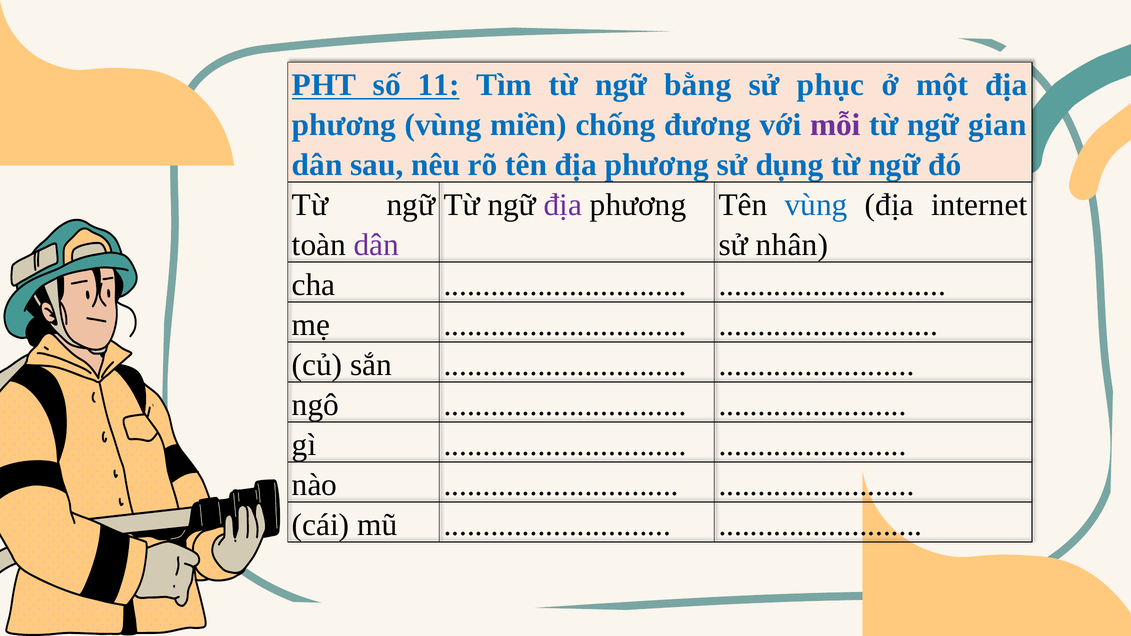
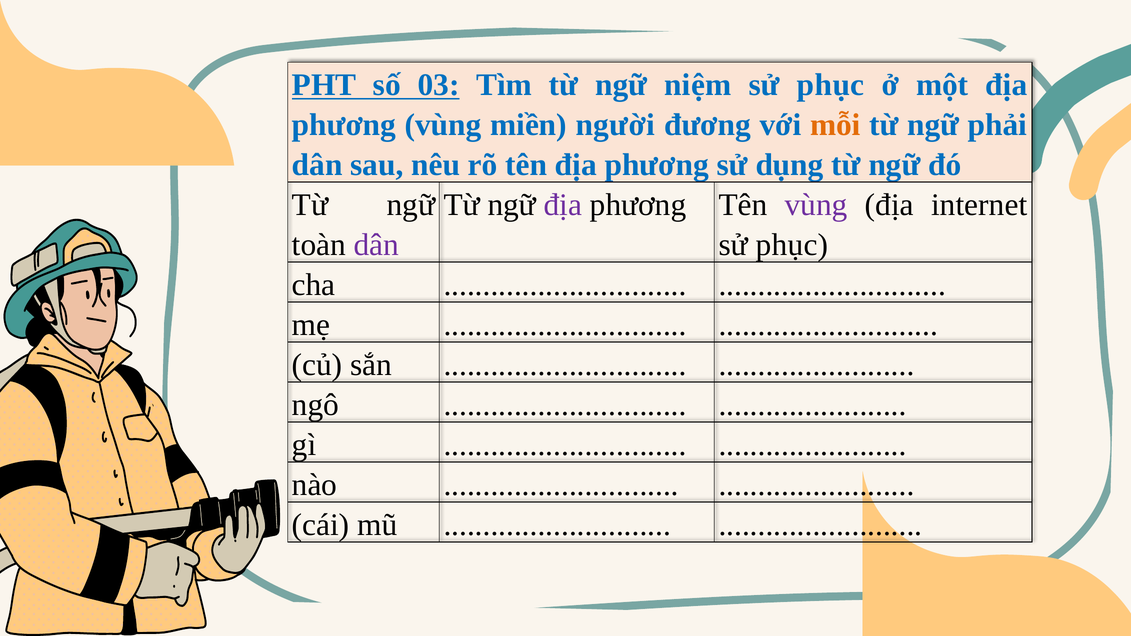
11: 11 -> 03
bằng: bằng -> niệm
chống: chống -> người
mỗi colour: purple -> orange
gian: gian -> phải
vùng at (816, 205) colour: blue -> purple
nhân at (792, 245): nhân -> phục
